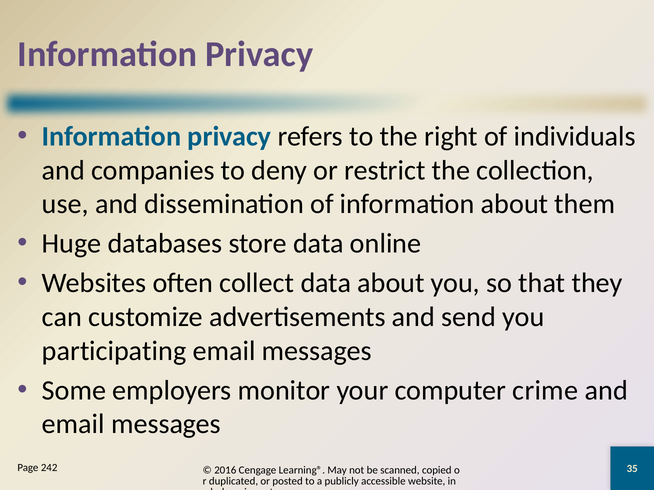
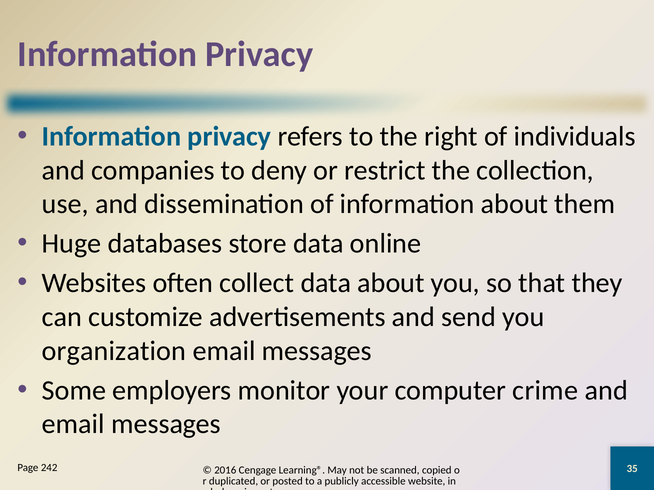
participating: participating -> organization
